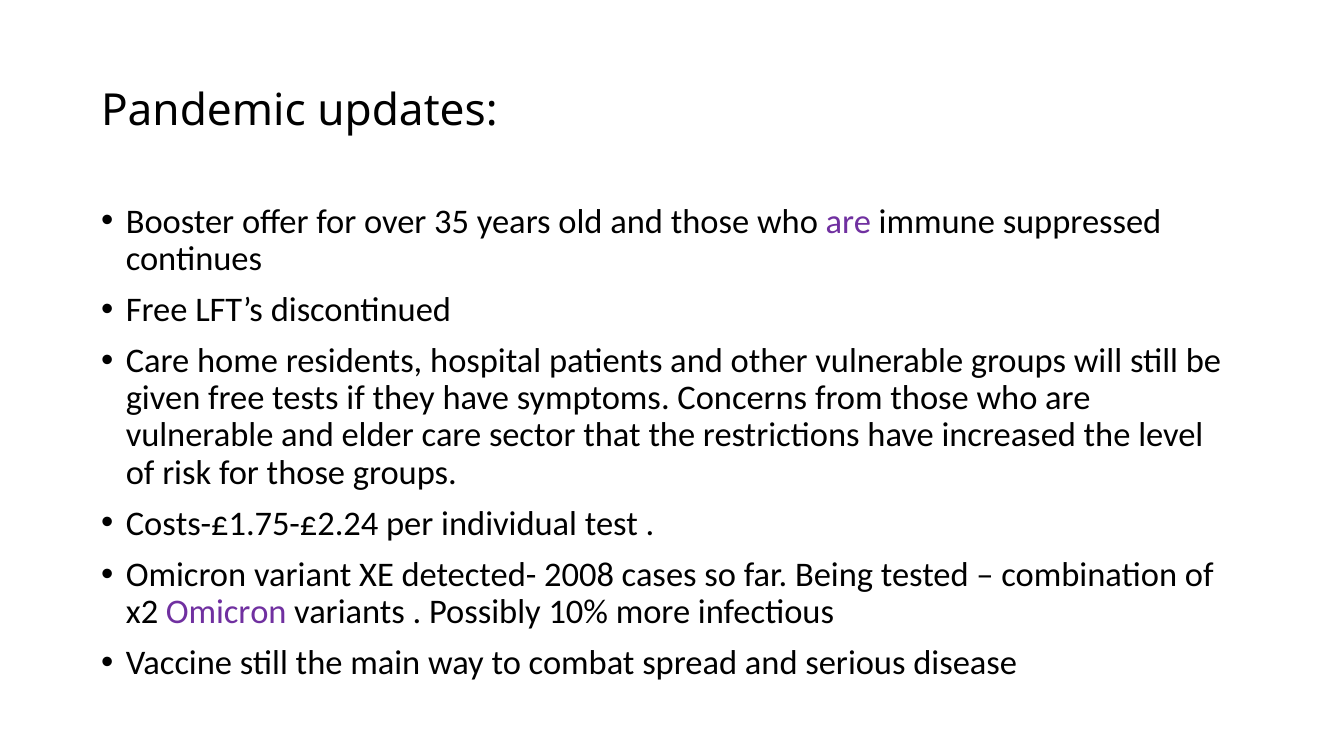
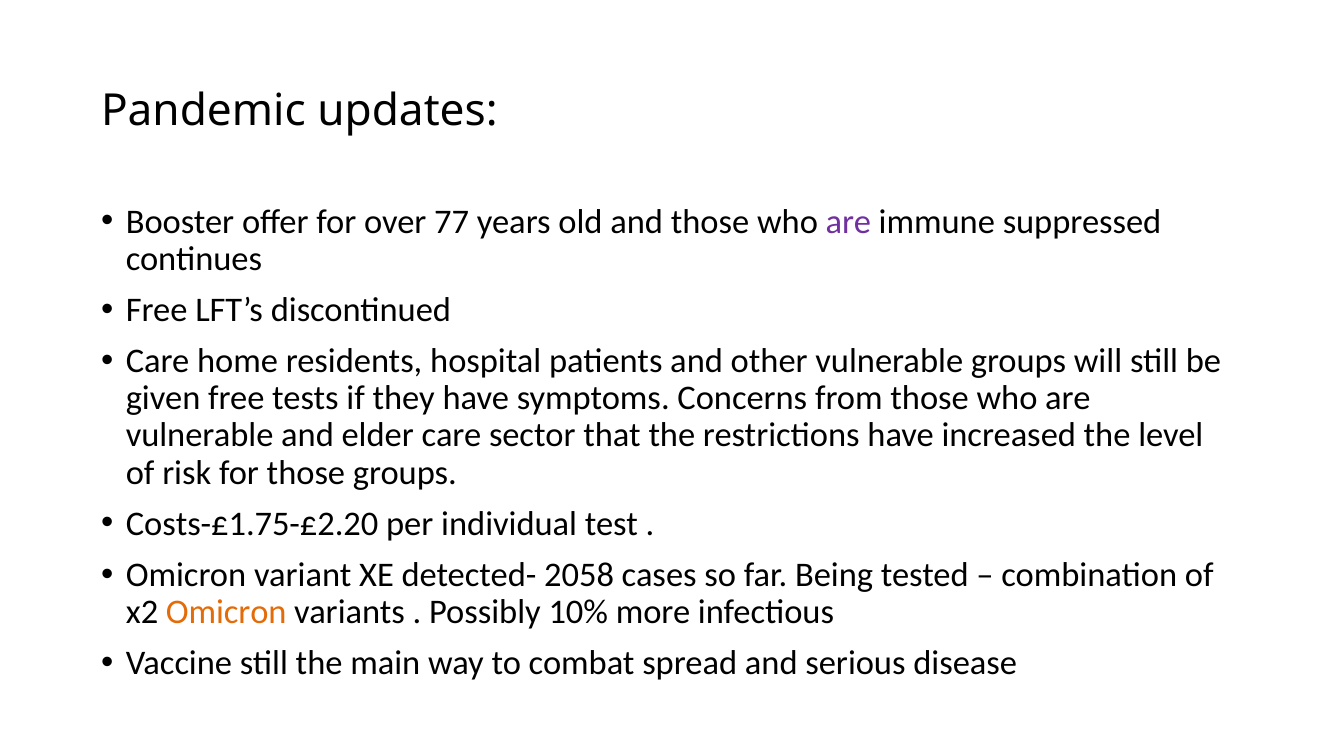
35: 35 -> 77
Costs-£1.75-£2.24: Costs-£1.75-£2.24 -> Costs-£1.75-£2.20
2008: 2008 -> 2058
Omicron at (226, 612) colour: purple -> orange
